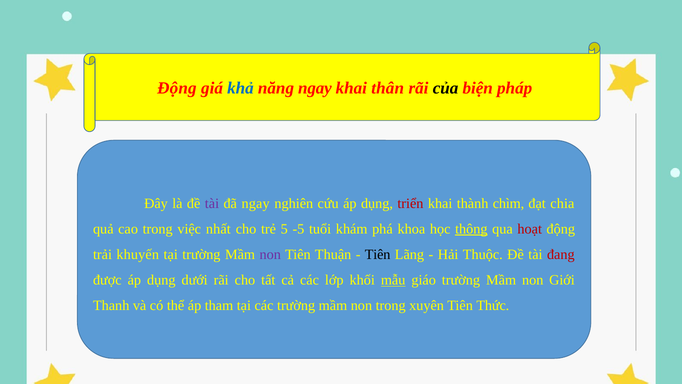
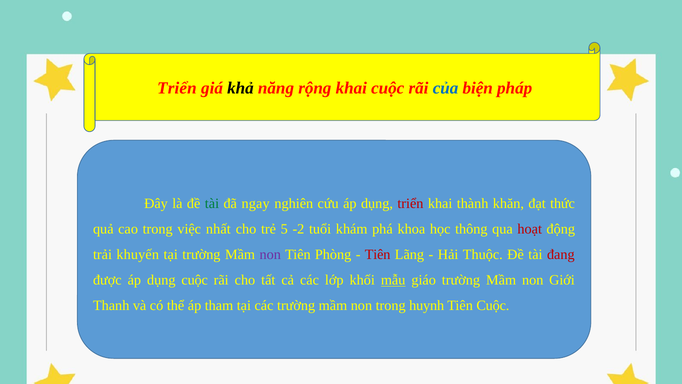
Động at (177, 88): Động -> Triển
khả colour: blue -> black
năng ngay: ngay -> rộng
khai thân: thân -> cuộc
của colour: black -> blue
tài at (212, 203) colour: purple -> green
chìm: chìm -> khăn
chia: chia -> thức
-5: -5 -> -2
thông underline: present -> none
Thuận: Thuận -> Phòng
Tiên at (378, 254) colour: black -> red
dụng dưới: dưới -> cuộc
xuyên: xuyên -> huynh
Tiên Thức: Thức -> Cuộc
